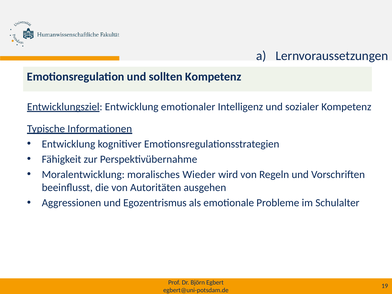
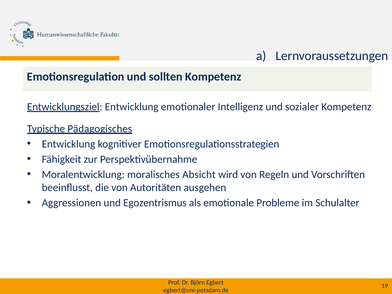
Informationen: Informationen -> Pädagogisches
Wieder: Wieder -> Absicht
